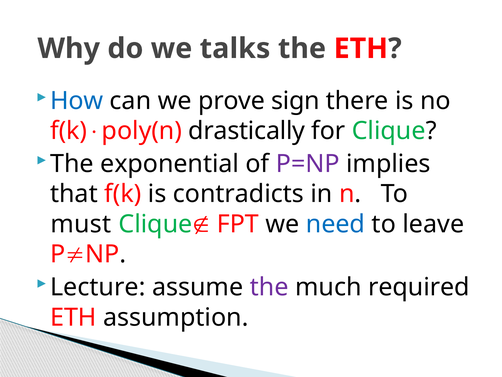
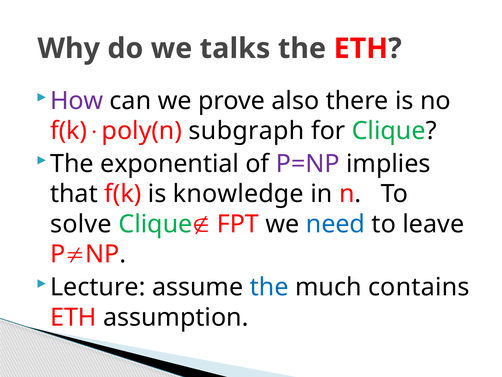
How colour: blue -> purple
sign: sign -> also
drastically: drastically -> subgraph
contradicts: contradicts -> knowledge
must: must -> solve
the at (269, 287) colour: purple -> blue
required: required -> contains
